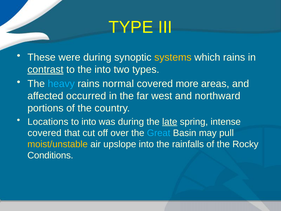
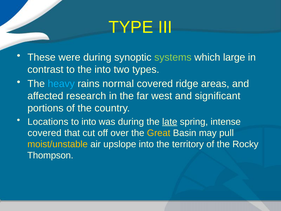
systems colour: yellow -> light green
which rains: rains -> large
contrast underline: present -> none
more: more -> ridge
occurred: occurred -> research
northward: northward -> significant
Great colour: light blue -> yellow
rainfalls: rainfalls -> territory
Conditions: Conditions -> Thompson
